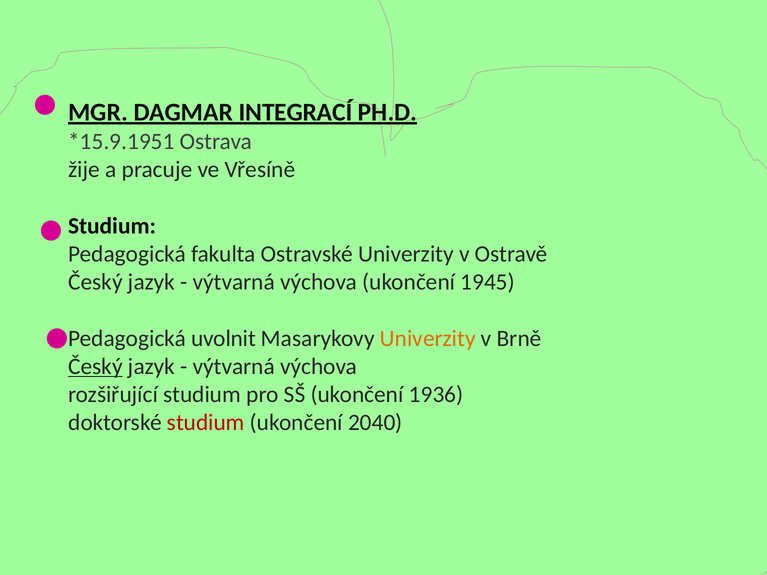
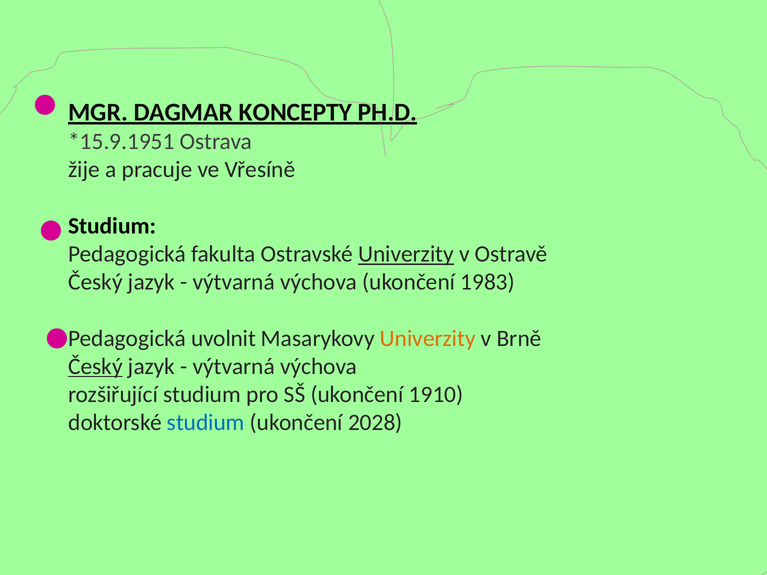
INTEGRACÍ: INTEGRACÍ -> KONCEPTY
Univerzity at (406, 254) underline: none -> present
1945: 1945 -> 1983
1936: 1936 -> 1910
studium at (206, 423) colour: red -> blue
2040: 2040 -> 2028
